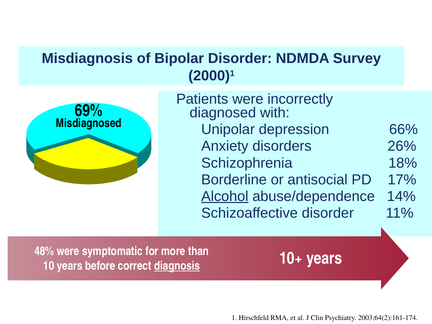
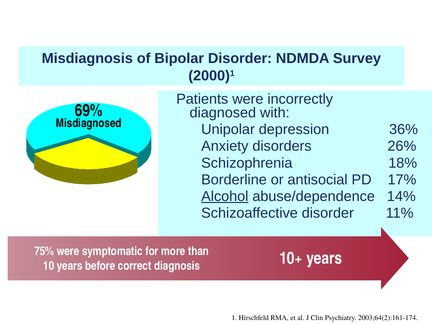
66%: 66% -> 36%
48%: 48% -> 75%
diagnosis underline: present -> none
